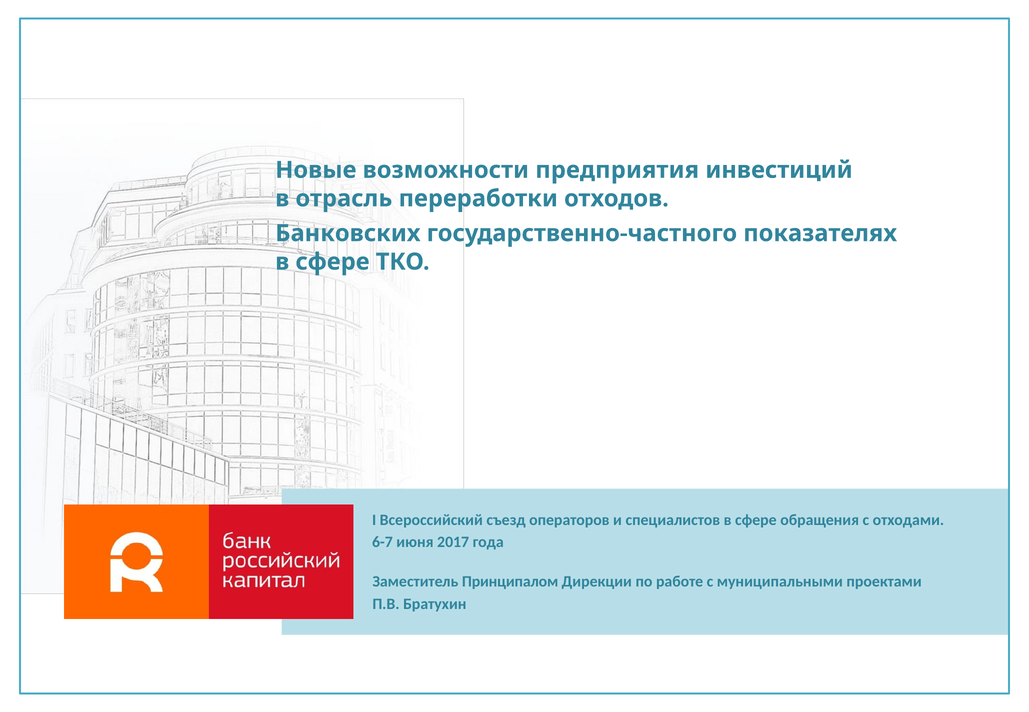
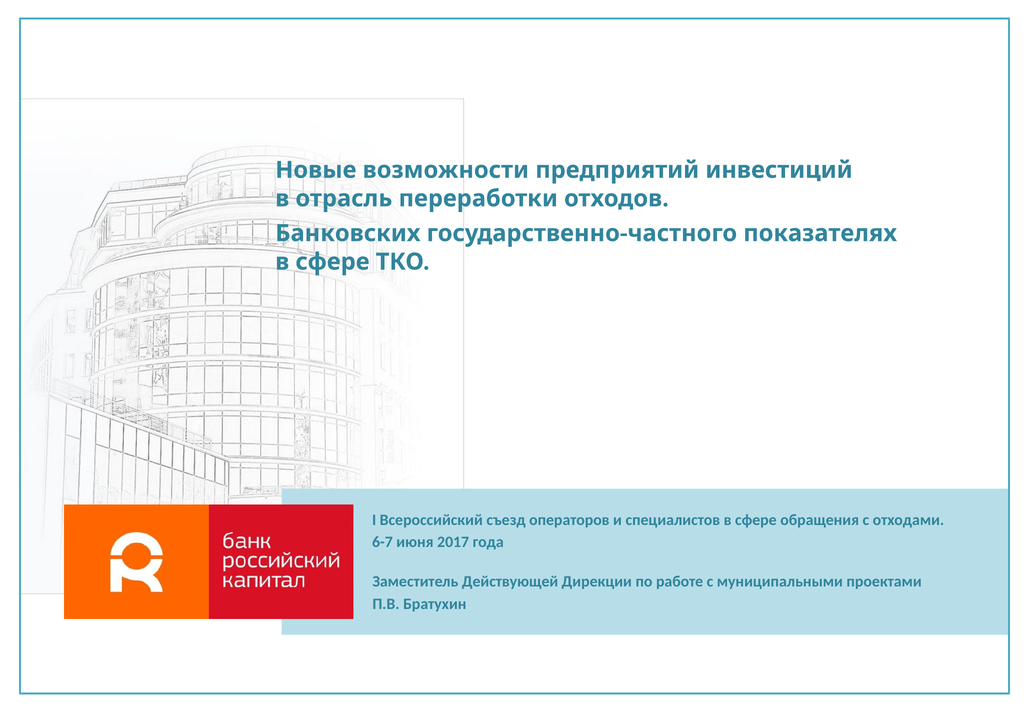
предприятия: предприятия -> предприятий
Принципалом: Принципалом -> Действующей
